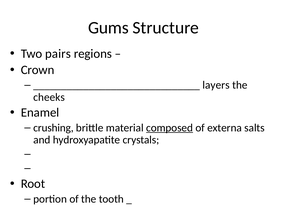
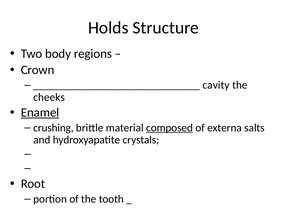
Gums: Gums -> Holds
pairs: pairs -> body
layers: layers -> cavity
Enamel underline: none -> present
